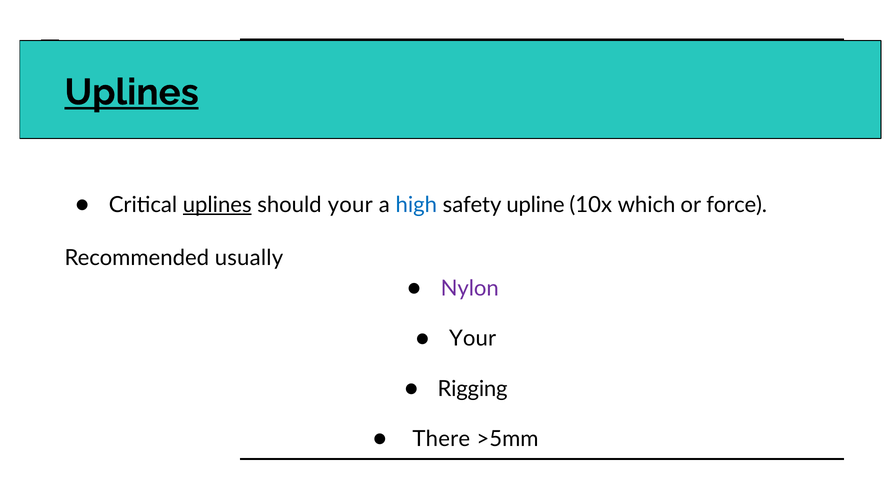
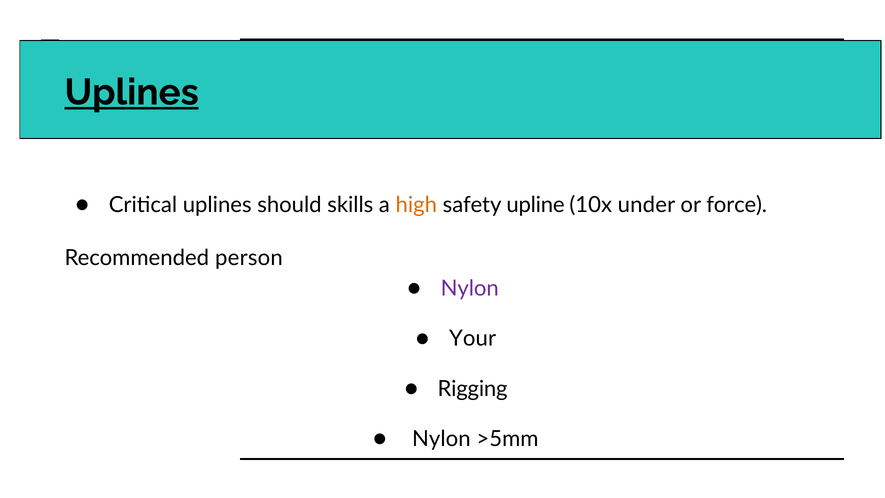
uplines at (217, 205) underline: present -> none
should your: your -> skills
high colour: blue -> orange
which: which -> under
usually: usually -> person
There at (441, 439): There -> Nylon
